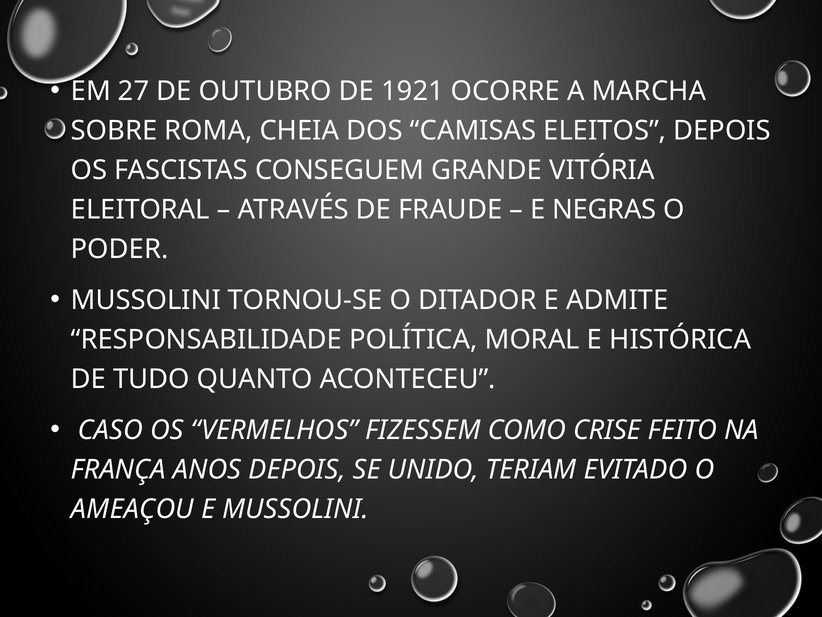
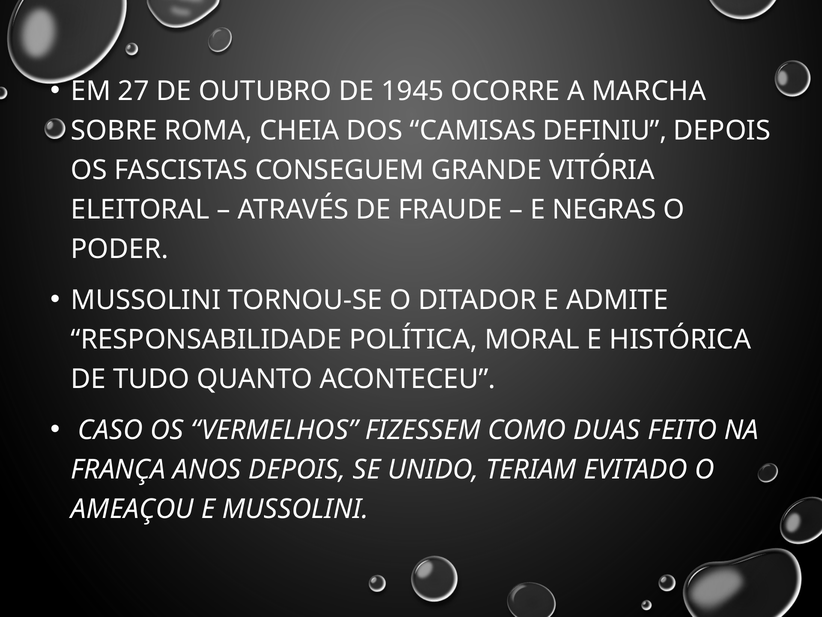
1921: 1921 -> 1945
ELEITOS: ELEITOS -> DEFINIU
CRISE: CRISE -> DUAS
